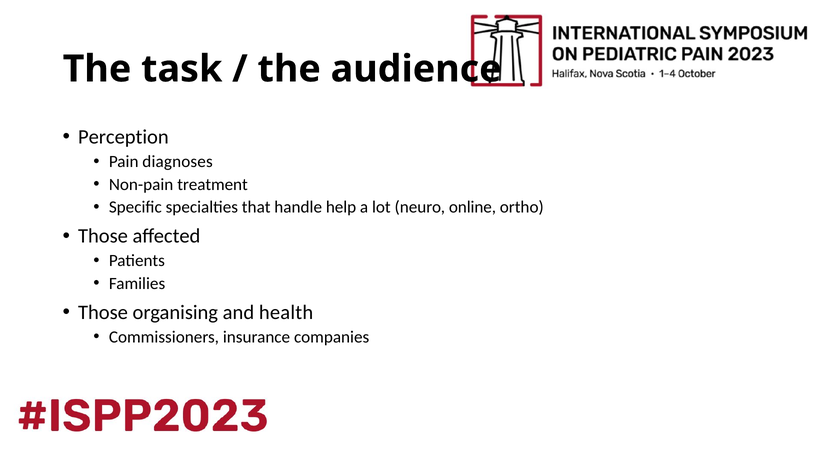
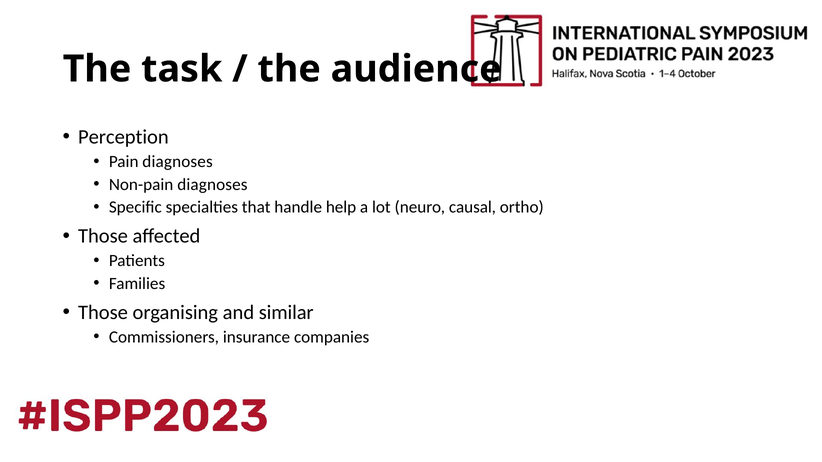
Non-pain treatment: treatment -> diagnoses
online: online -> causal
health: health -> similar
